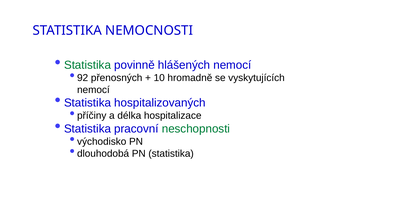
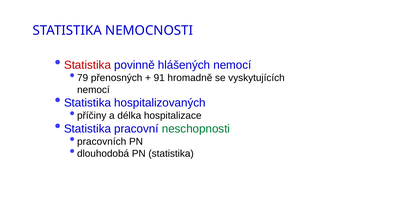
Statistika at (88, 65) colour: green -> red
92: 92 -> 79
10: 10 -> 91
východisko: východisko -> pracovních
